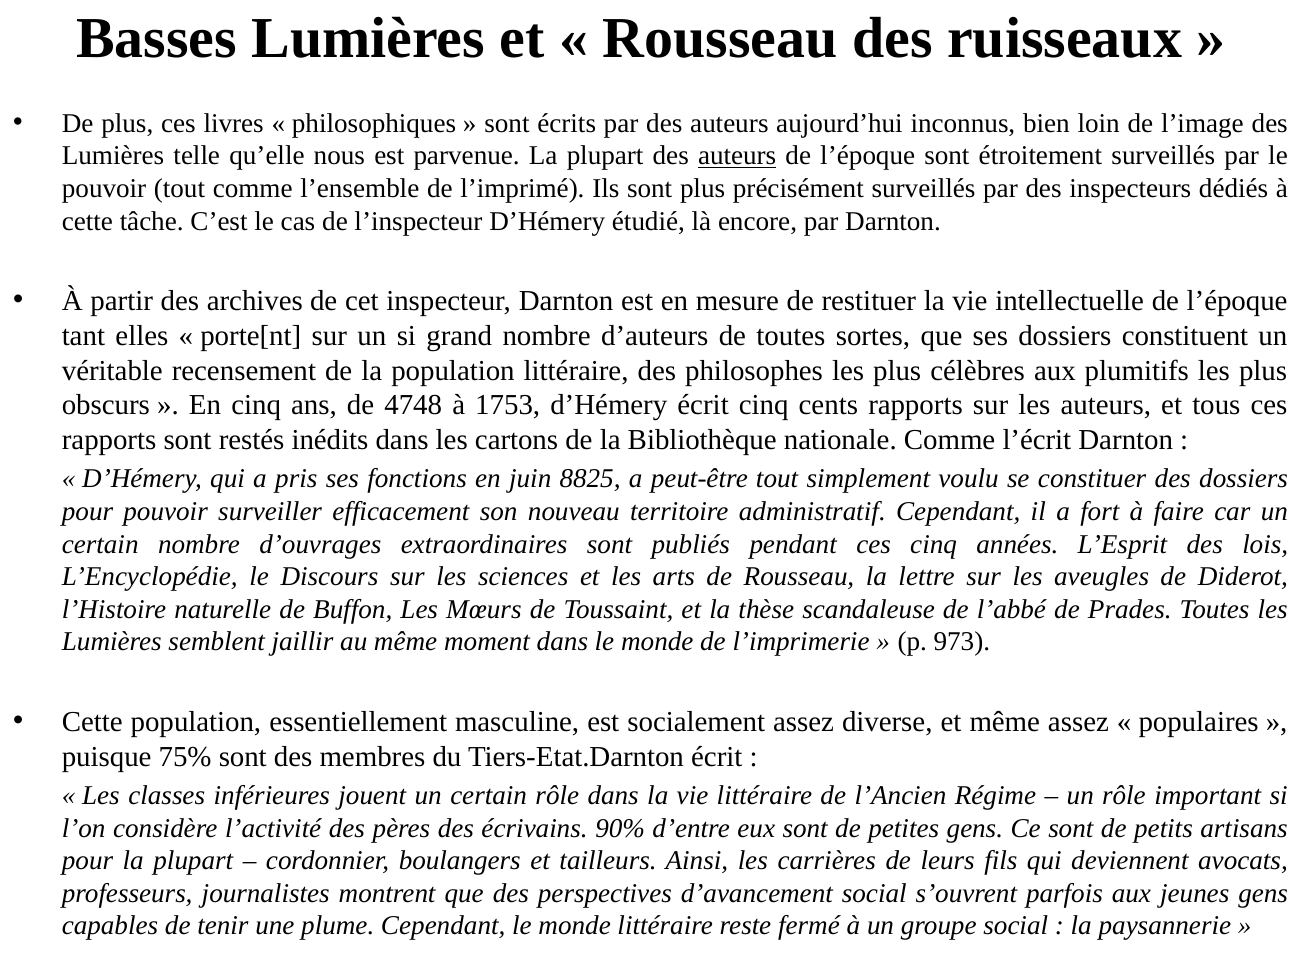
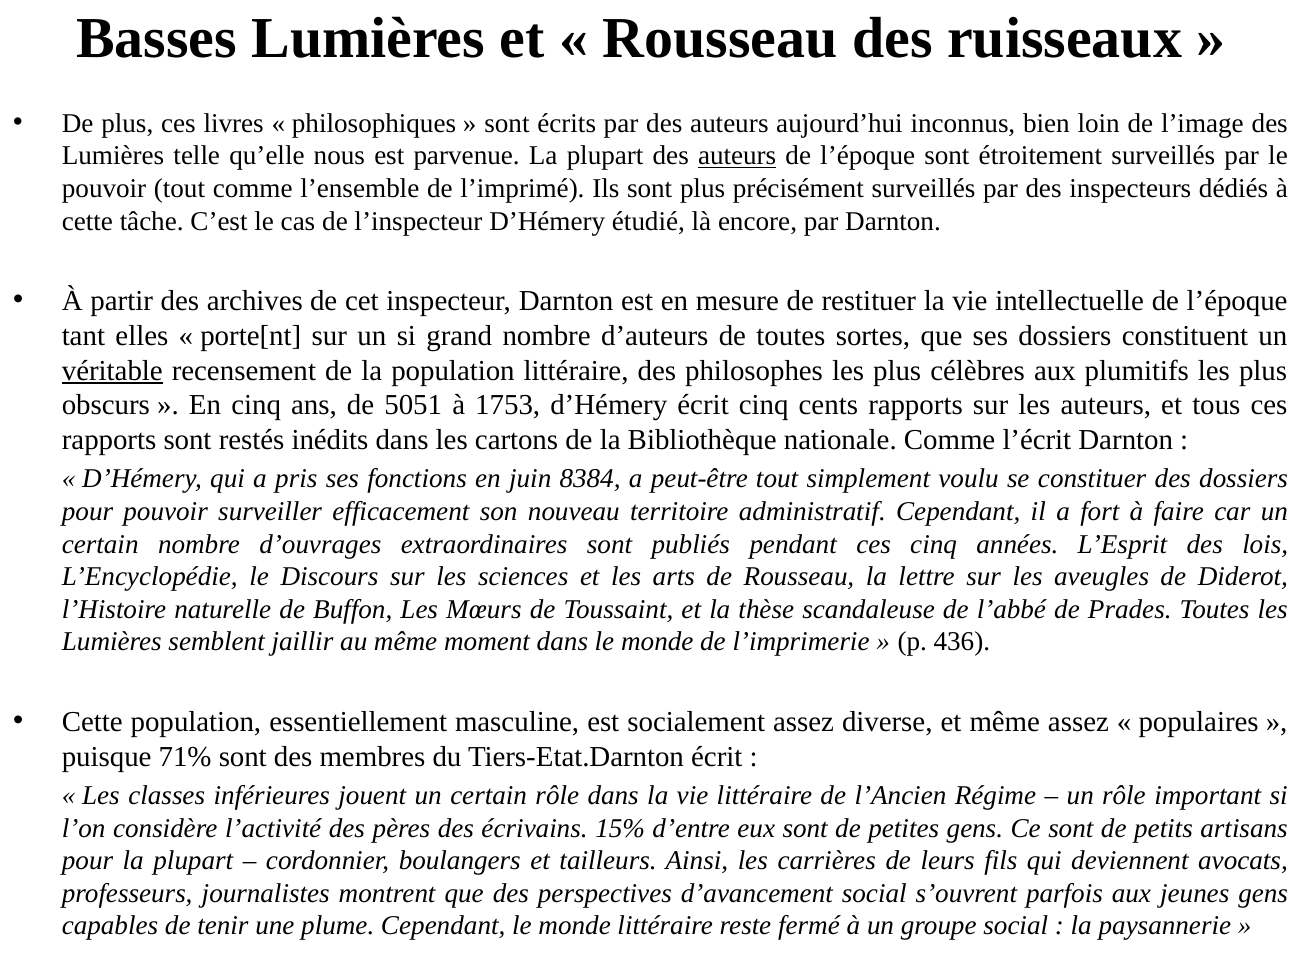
véritable underline: none -> present
4748: 4748 -> 5051
8825: 8825 -> 8384
973: 973 -> 436
75%: 75% -> 71%
90%: 90% -> 15%
